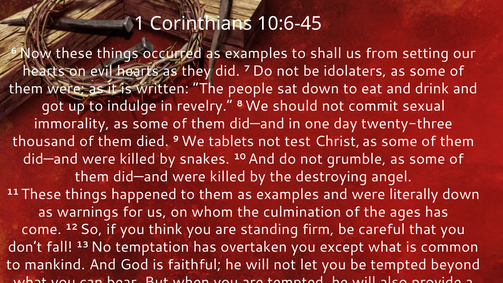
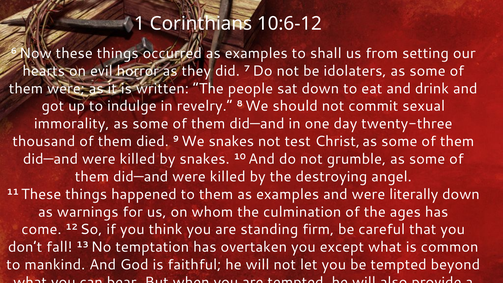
10:6-45: 10:6-45 -> 10:6-12
evil hearts: hearts -> horror
We tablets: tablets -> snakes
